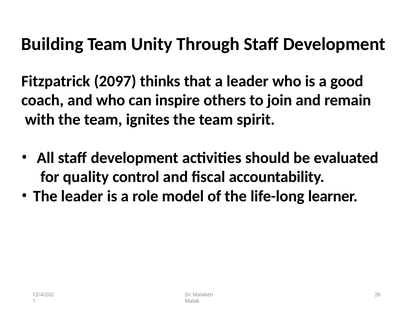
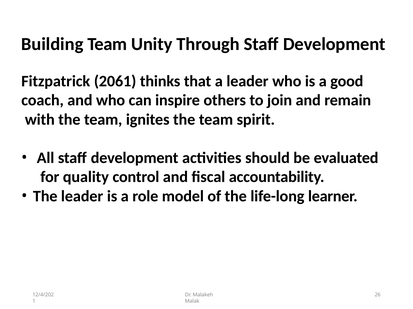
2097: 2097 -> 2061
